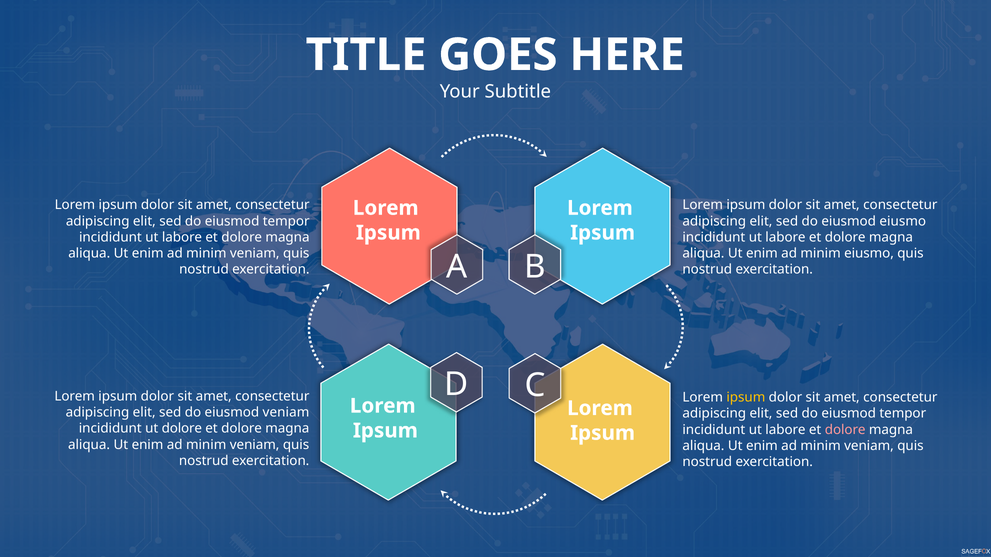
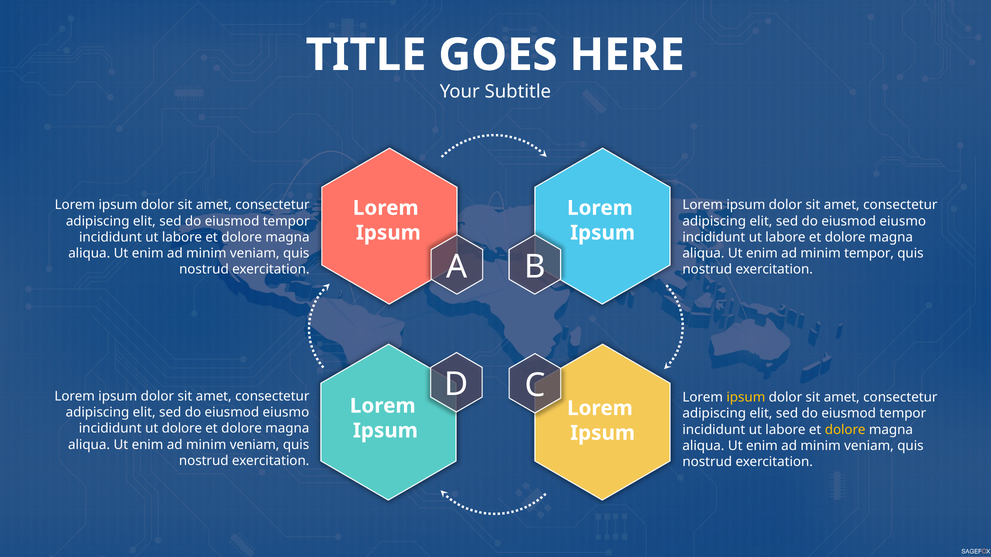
minim eiusmo: eiusmo -> tempor
veniam at (286, 413): veniam -> eiusmo
dolore at (845, 430) colour: pink -> yellow
